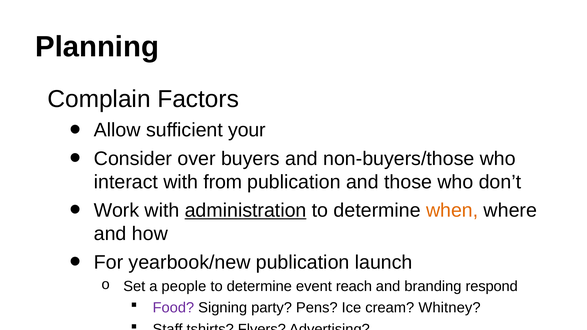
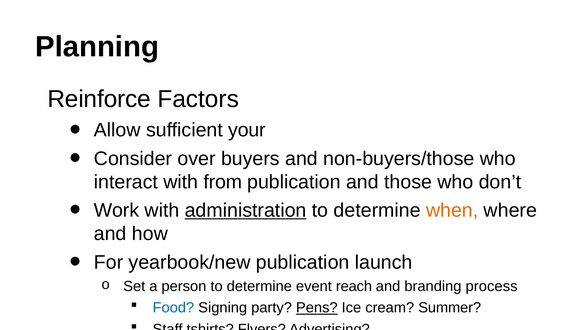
Complain: Complain -> Reinforce
people: people -> person
respond: respond -> process
Food colour: purple -> blue
Pens underline: none -> present
Whitney: Whitney -> Summer
